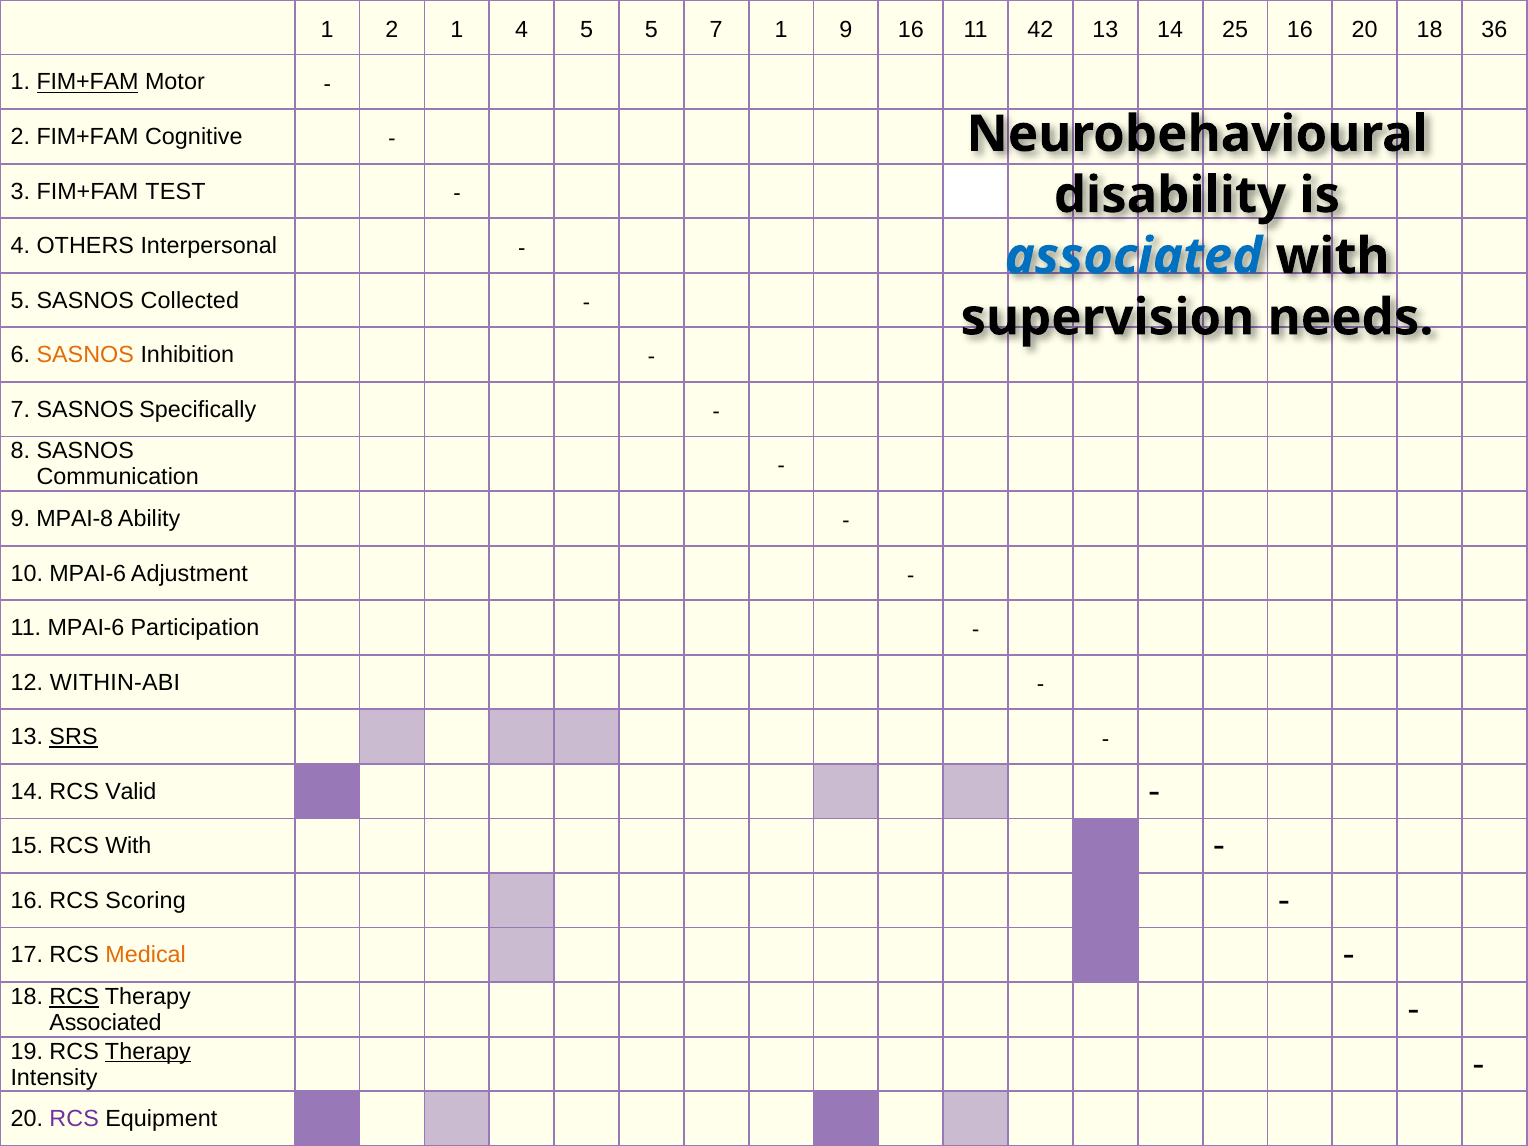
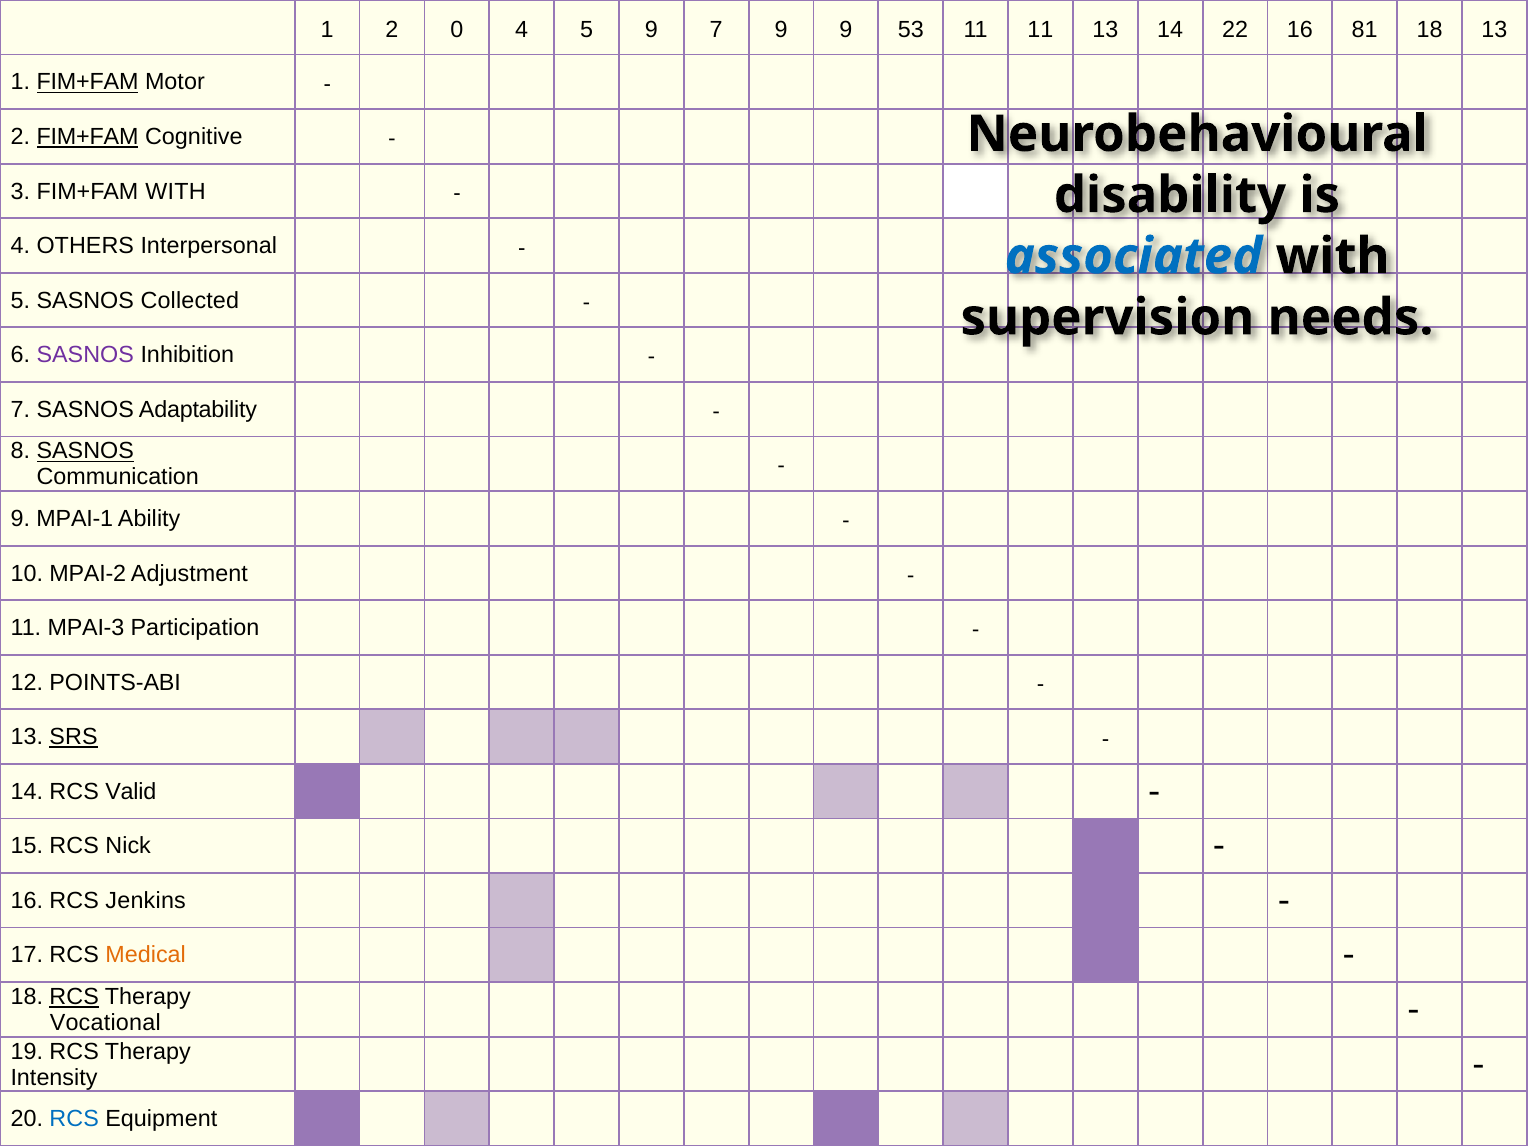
2 1: 1 -> 0
5 5: 5 -> 9
7 1: 1 -> 9
9 16: 16 -> 53
11 42: 42 -> 11
25: 25 -> 22
16 20: 20 -> 81
18 36: 36 -> 13
FIM+FAM at (88, 137) underline: none -> present
FIM+FAM TEST: TEST -> WITH
SASNOS at (85, 355) colour: orange -> purple
Specifically: Specifically -> Adaptability
SASNOS at (85, 451) underline: none -> present
MPAI-8: MPAI-8 -> MPAI-1
10 MPAI-6: MPAI-6 -> MPAI-2
11 MPAI-6: MPAI-6 -> MPAI-3
WITHIN-ABI: WITHIN-ABI -> POINTS-ABI
RCS With: With -> Nick
Scoring: Scoring -> Jenkins
Associated at (106, 1023): Associated -> Vocational
Therapy at (148, 1051) underline: present -> none
RCS at (74, 1119) colour: purple -> blue
